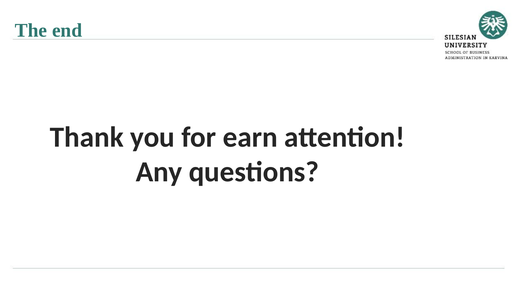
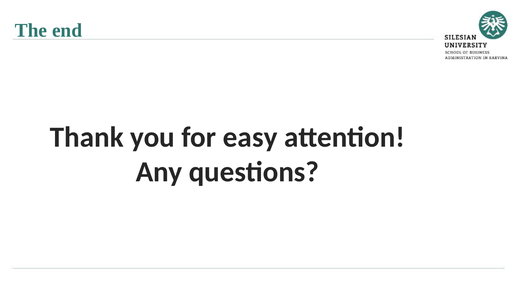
earn: earn -> easy
